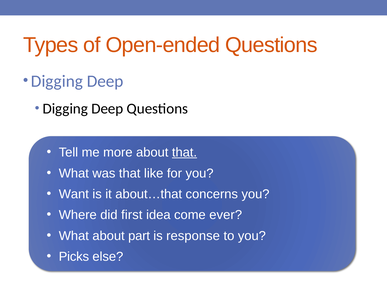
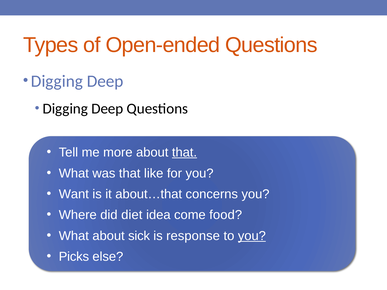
first: first -> diet
ever: ever -> food
part: part -> sick
you at (252, 236) underline: none -> present
